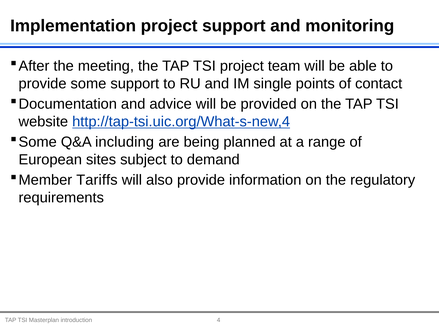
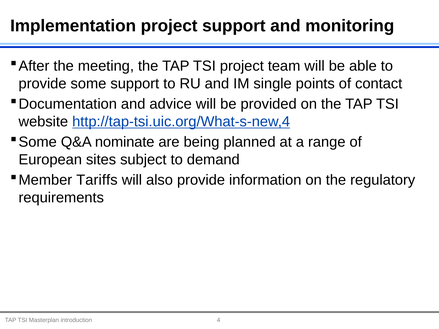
including: including -> nominate
